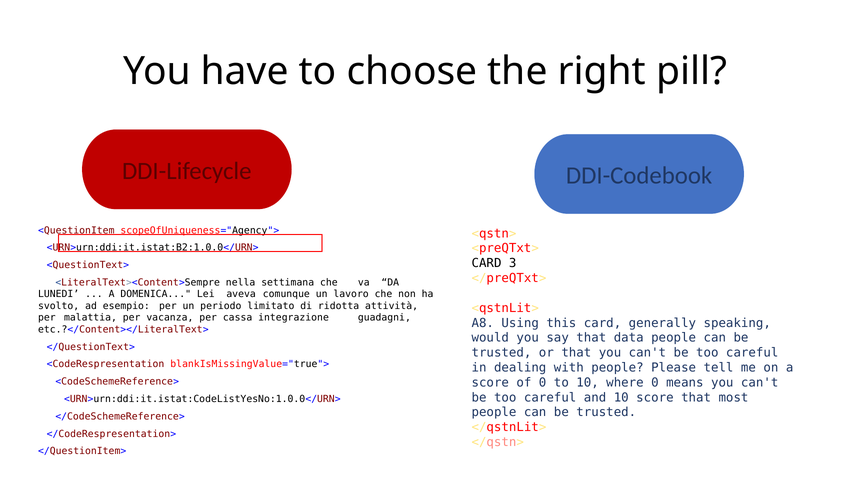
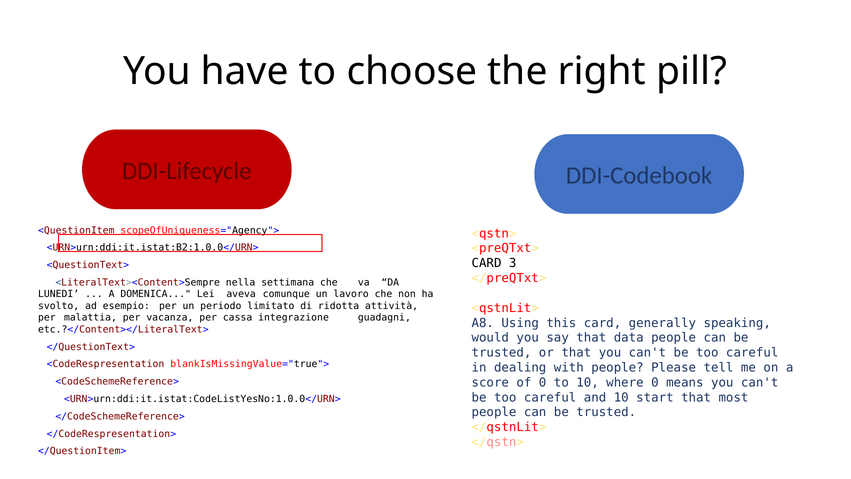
10 score: score -> start
